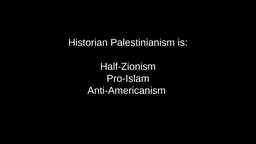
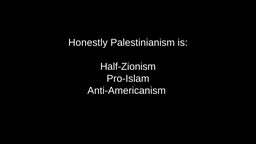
Historian: Historian -> Honestly
